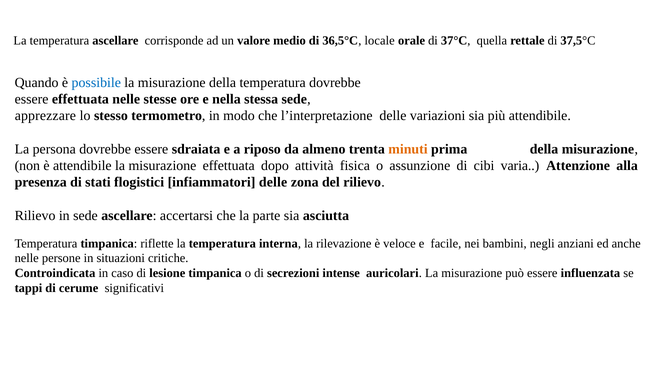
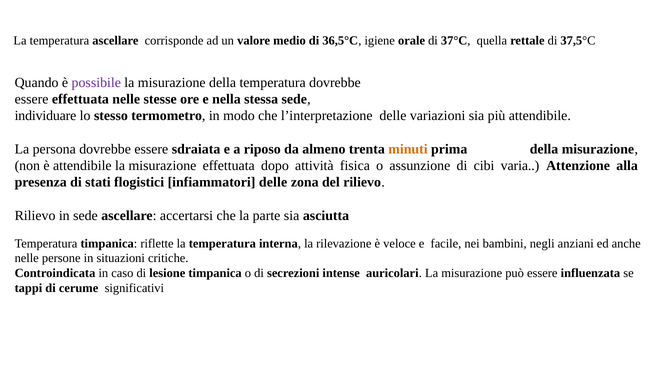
locale: locale -> igiene
possibile colour: blue -> purple
apprezzare: apprezzare -> individuare
